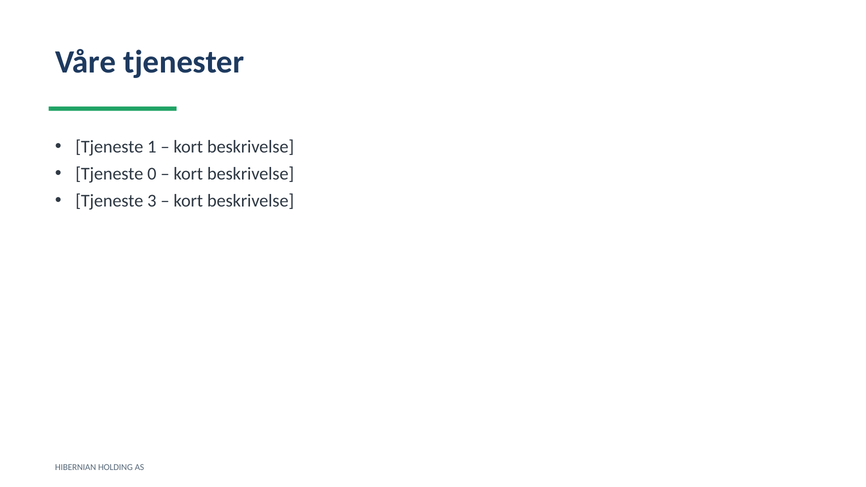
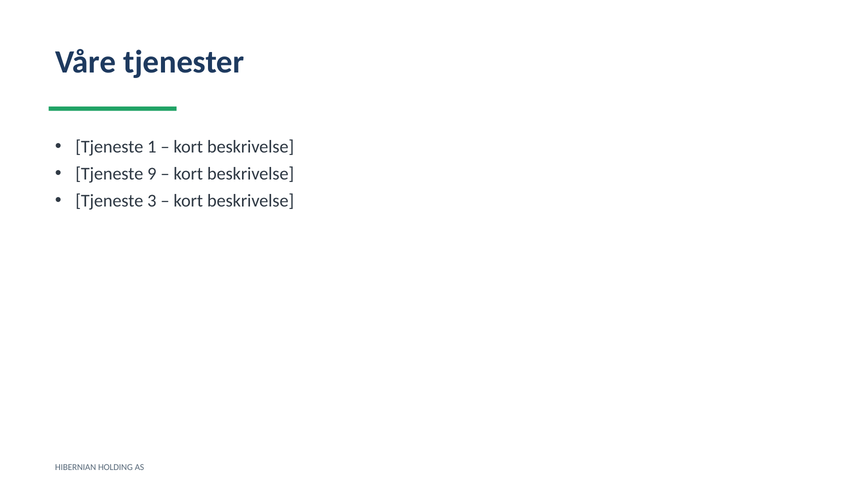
0: 0 -> 9
